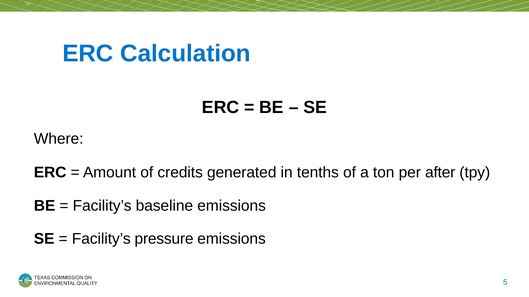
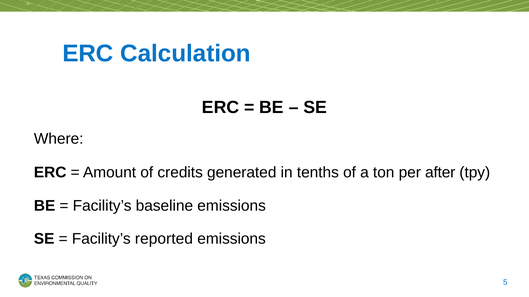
pressure: pressure -> reported
